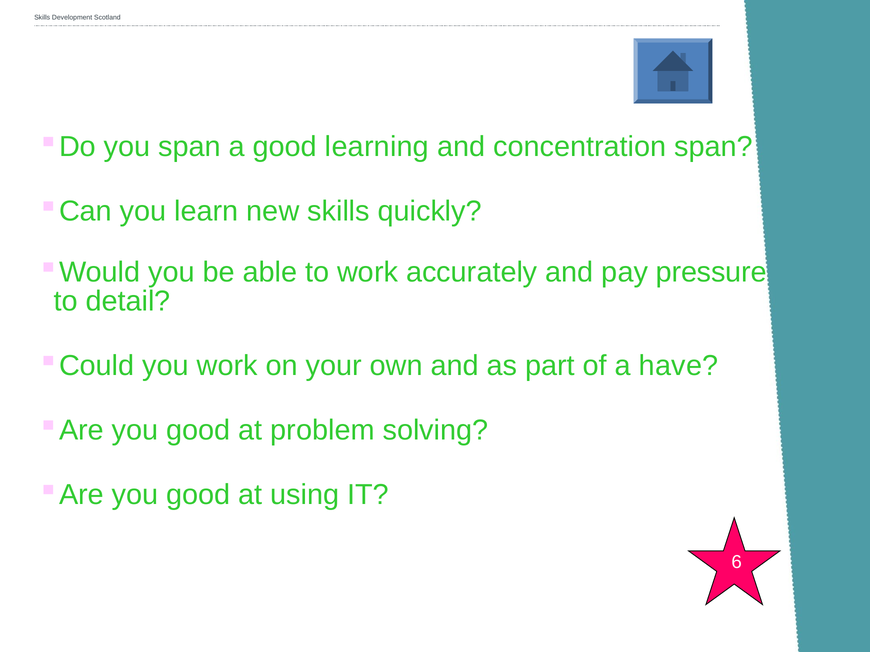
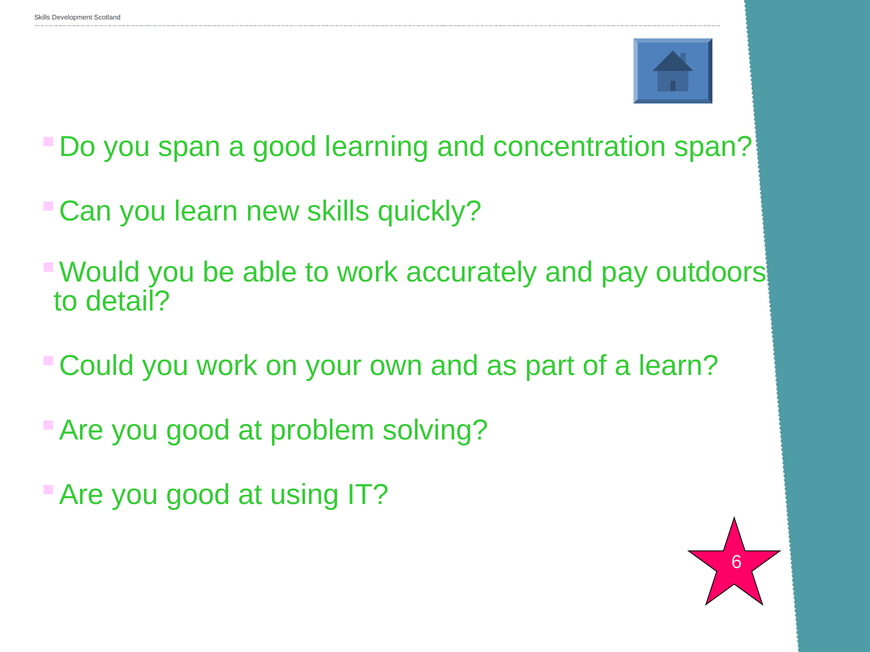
pressure: pressure -> outdoors
a have: have -> learn
